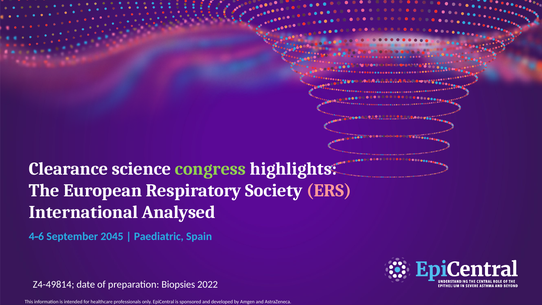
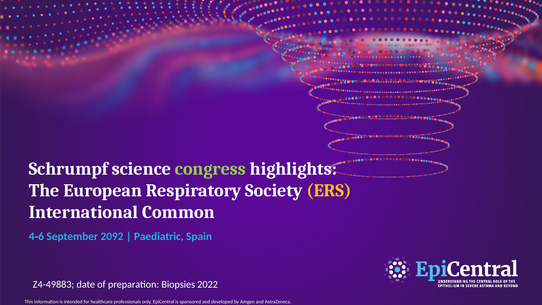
Clearance: Clearance -> Schrumpf
ERS colour: pink -> yellow
Analysed: Analysed -> Common
2045: 2045 -> 2092
Z4-49814: Z4-49814 -> Z4-49883
